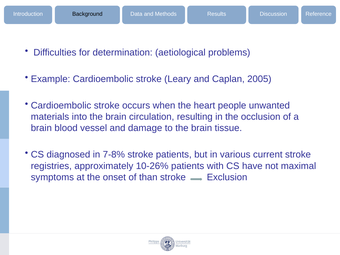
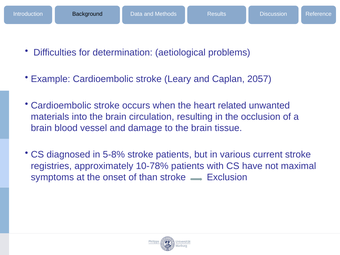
2005: 2005 -> 2057
people: people -> related
7-8%: 7-8% -> 5-8%
10-26%: 10-26% -> 10-78%
